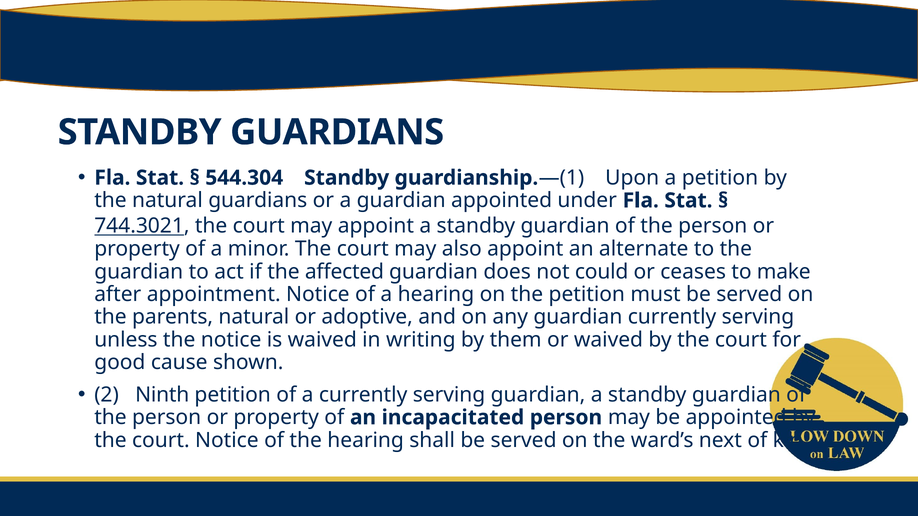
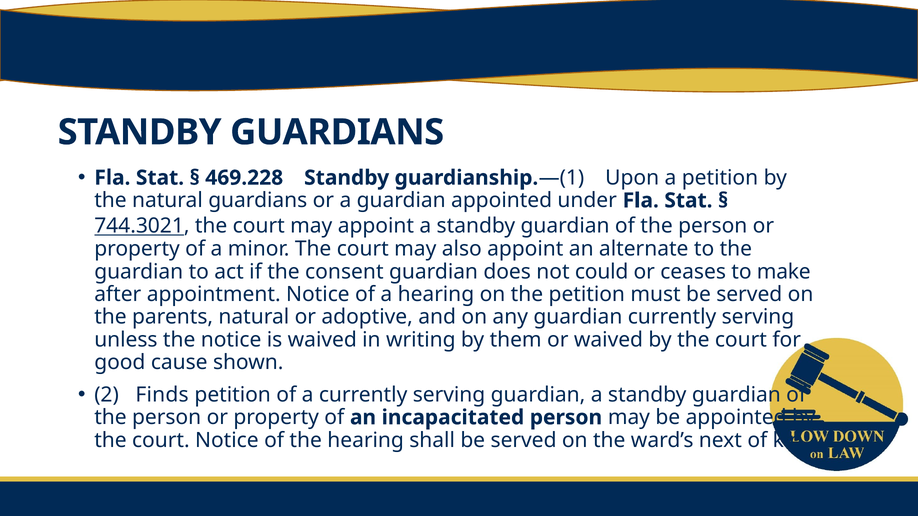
544.304: 544.304 -> 469.228
affected: affected -> consent
Ninth: Ninth -> Finds
